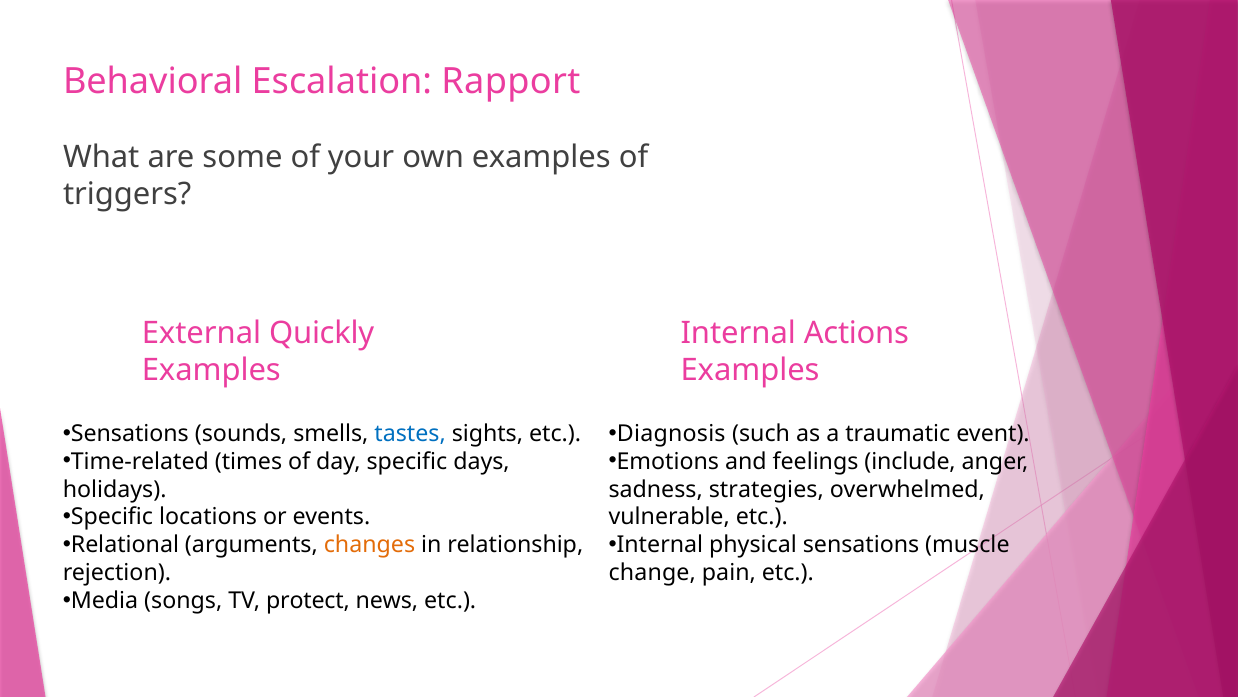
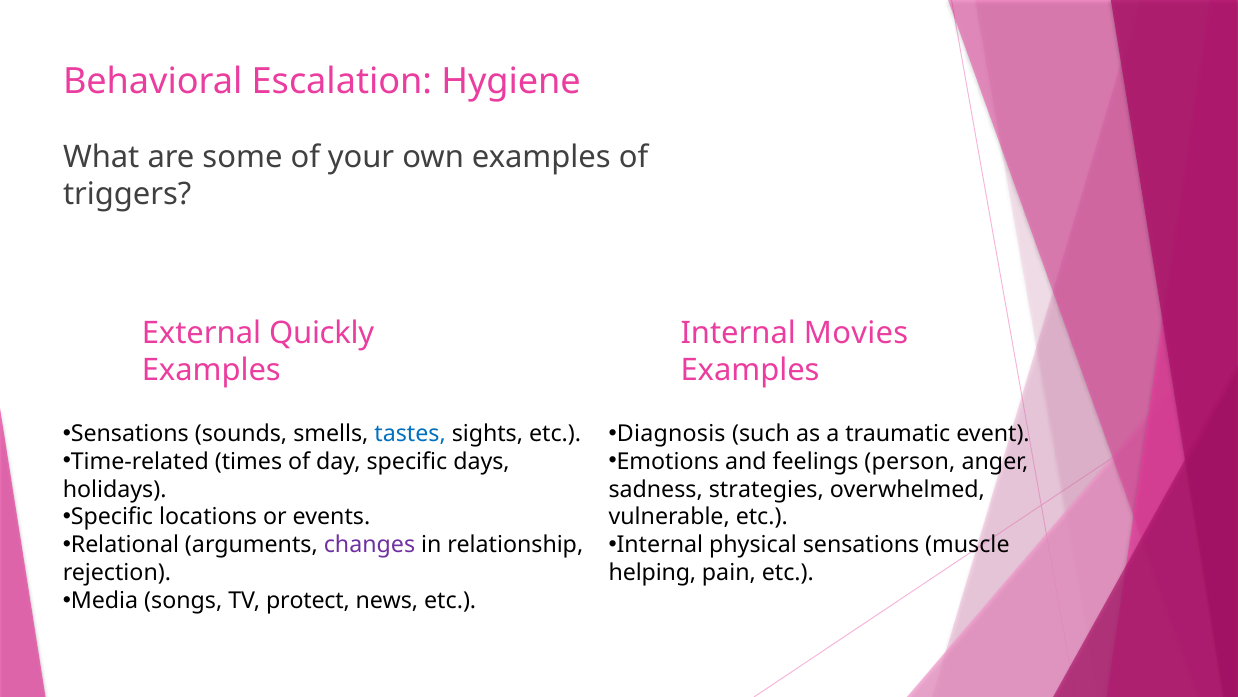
Rapport: Rapport -> Hygiene
Actions: Actions -> Movies
include: include -> person
changes colour: orange -> purple
change: change -> helping
